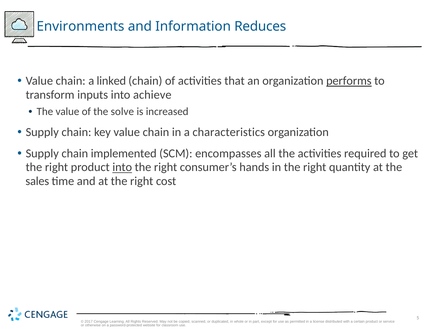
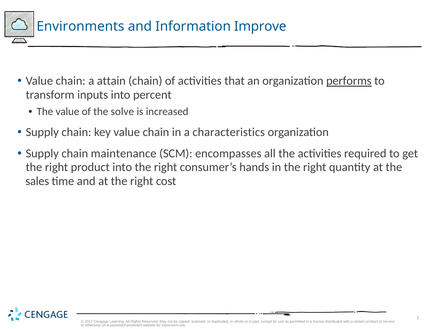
Reduces: Reduces -> Improve
linked: linked -> attain
achieve: achieve -> percent
implemented: implemented -> maintenance
into at (122, 167) underline: present -> none
